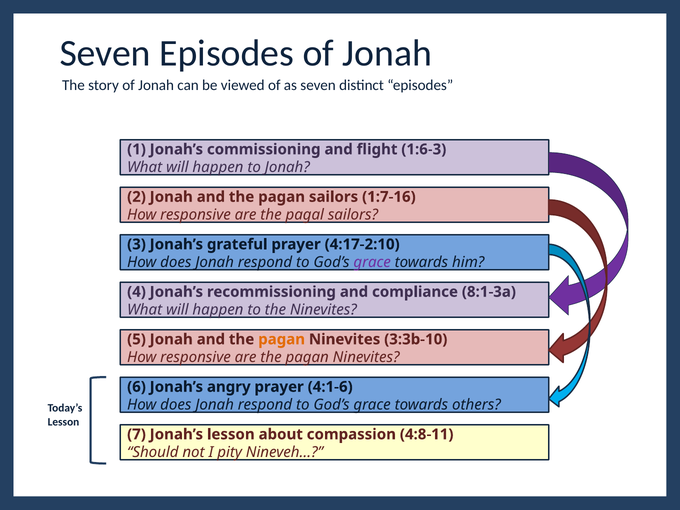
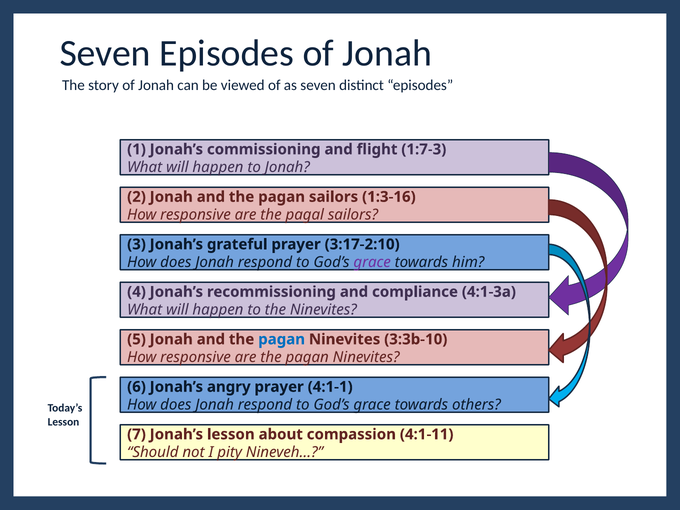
1:6-3: 1:6-3 -> 1:7-3
1:7-16: 1:7-16 -> 1:3-16
4:17-2:10: 4:17-2:10 -> 3:17-2:10
8:1-3a: 8:1-3a -> 4:1-3a
pagan at (282, 339) colour: orange -> blue
4:1-6: 4:1-6 -> 4:1-1
4:8-11: 4:8-11 -> 4:1-11
